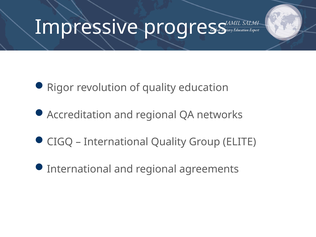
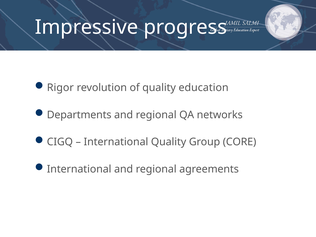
Accreditation: Accreditation -> Departments
ELITE: ELITE -> CORE
